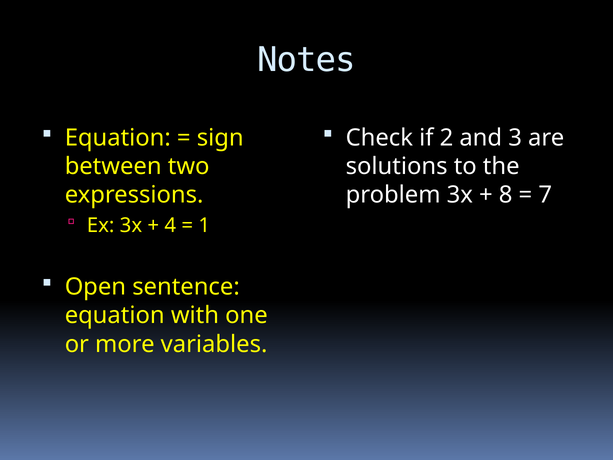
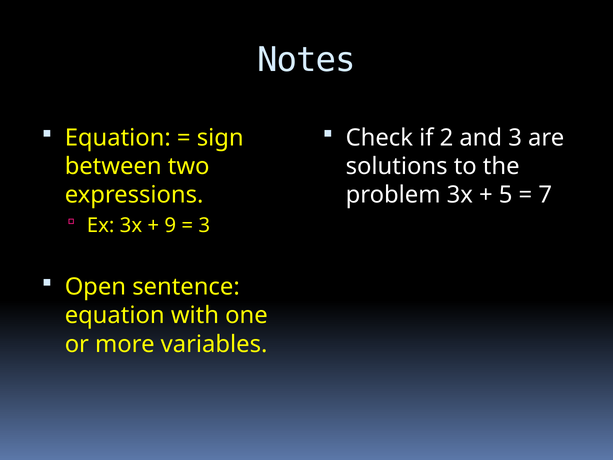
8: 8 -> 5
4: 4 -> 9
1 at (204, 225): 1 -> 3
